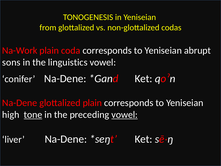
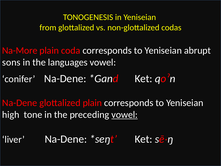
Na-Work: Na-Work -> Na-More
linguistics: linguistics -> languages
tone underline: present -> none
